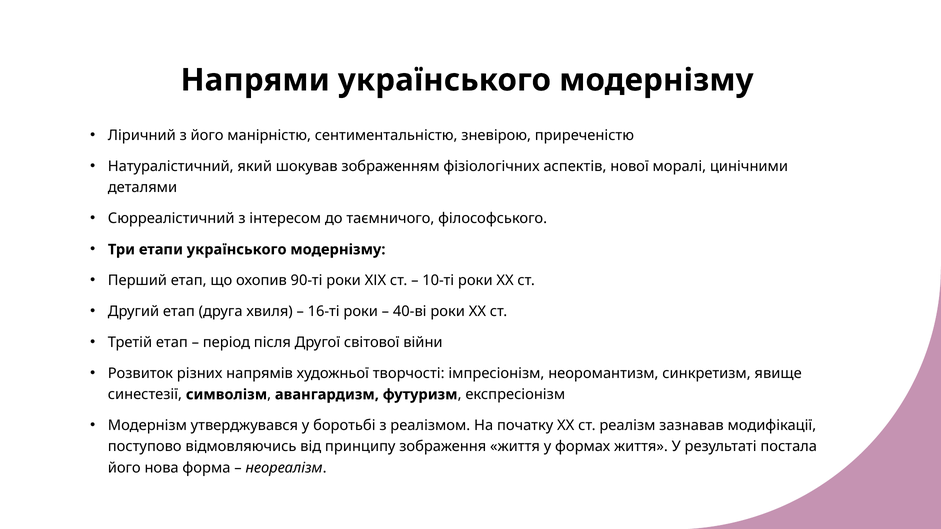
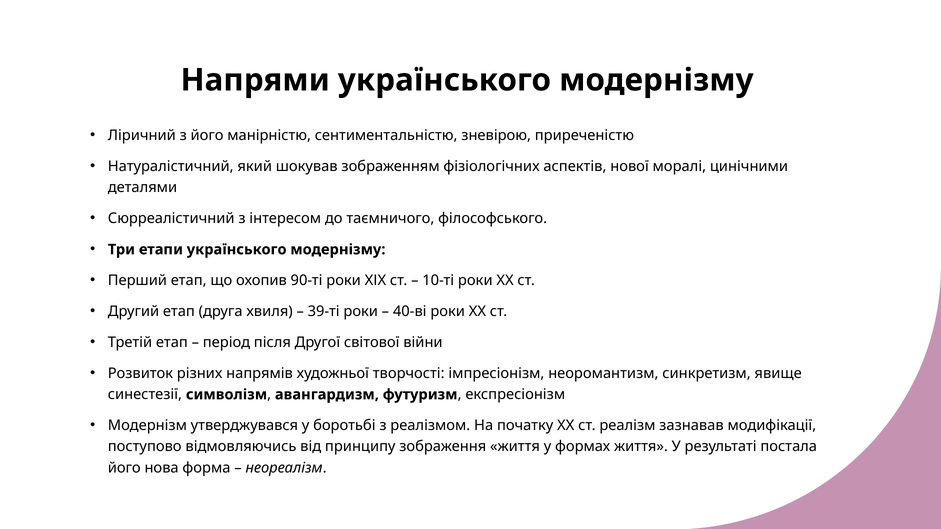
16-ті: 16-ті -> 39-ті
